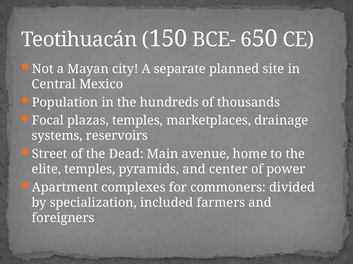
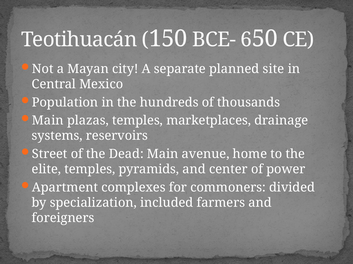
Focal at (48, 121): Focal -> Main
